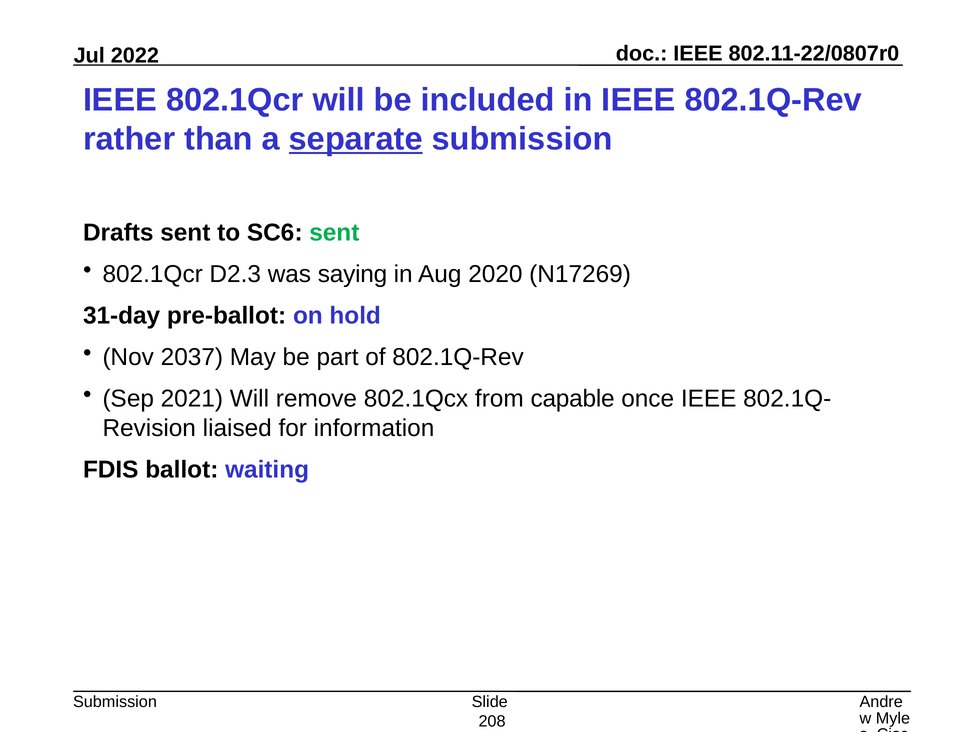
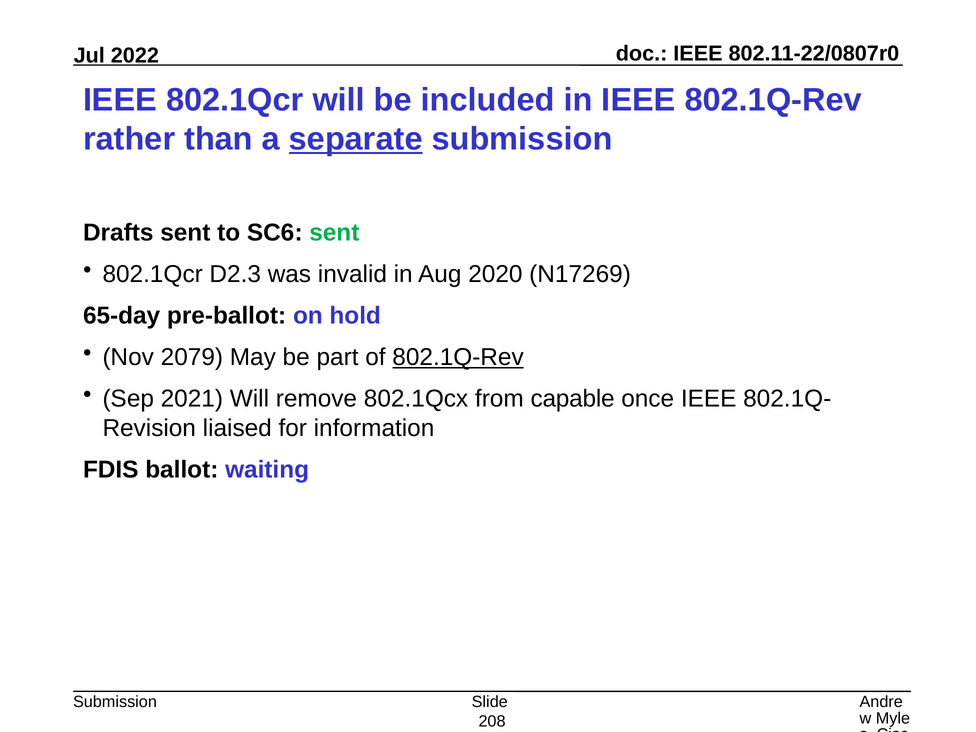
saying: saying -> invalid
31-day: 31-day -> 65-day
2037: 2037 -> 2079
802.1Q-Rev at (458, 357) underline: none -> present
